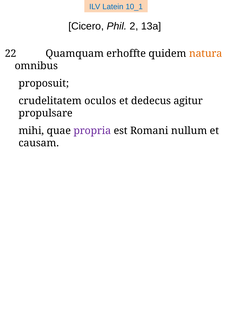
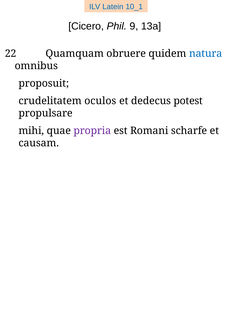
2: 2 -> 9
erhoffte: erhoffte -> obruere
natura colour: orange -> blue
agitur: agitur -> potest
nullum: nullum -> scharfe
